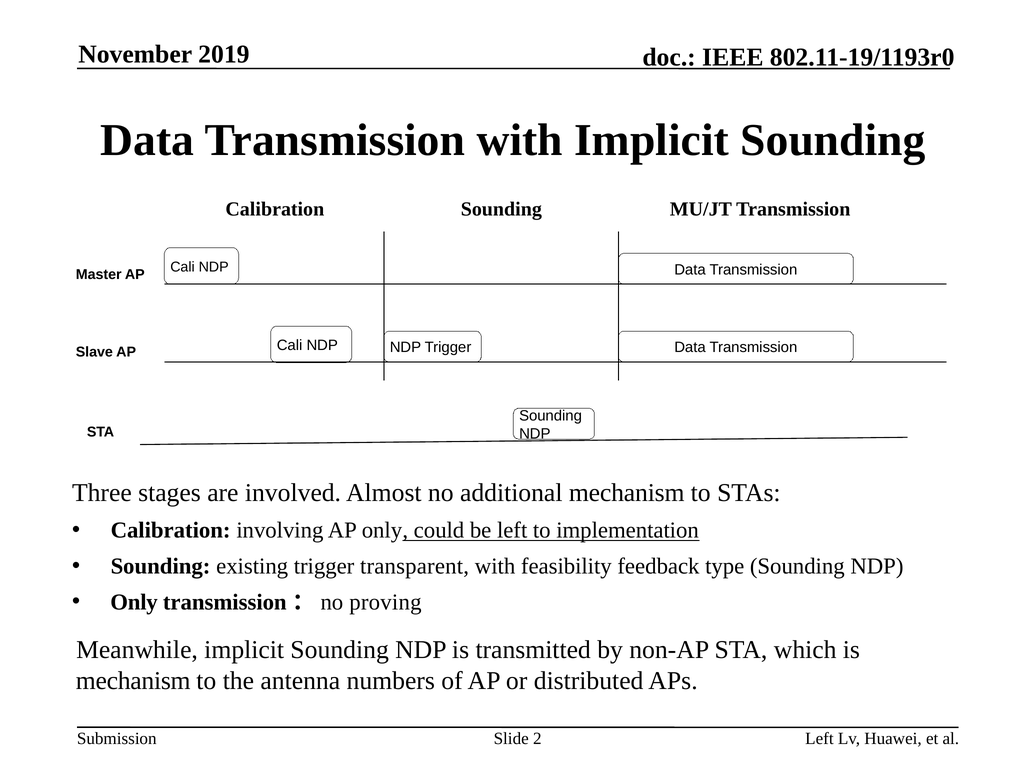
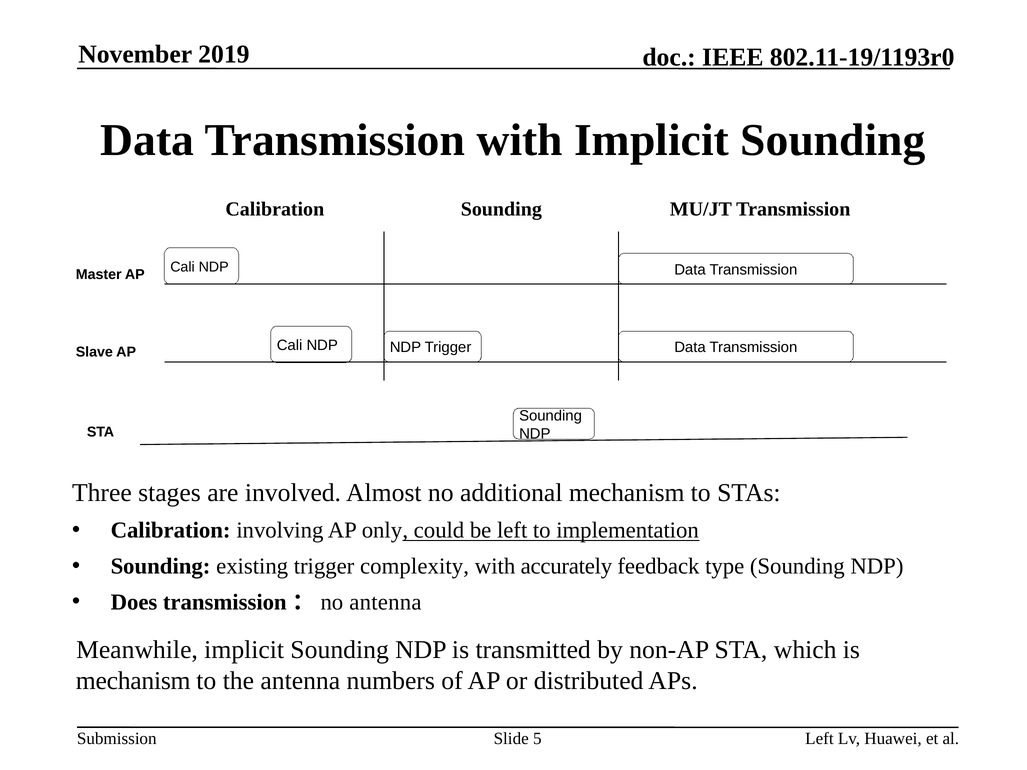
transparent: transparent -> complexity
feasibility: feasibility -> accurately
Only at (134, 602): Only -> Does
proving at (385, 602): proving -> antenna
2: 2 -> 5
